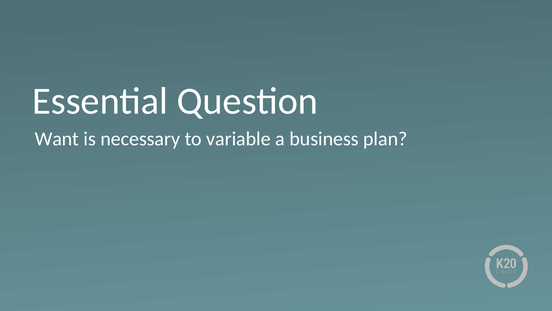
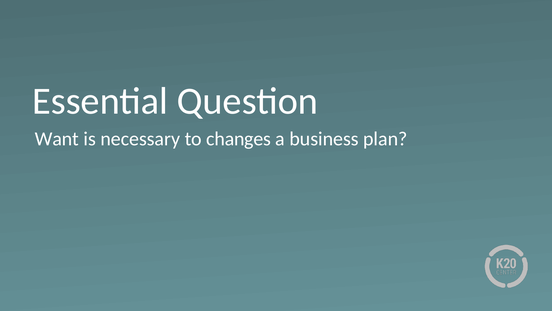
variable: variable -> changes
